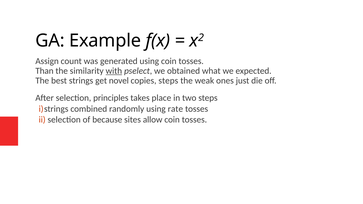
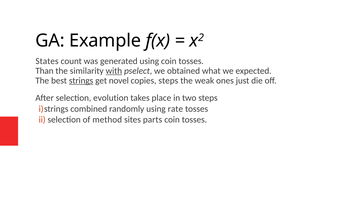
Assign: Assign -> States
strings underline: none -> present
principles: principles -> evolution
because: because -> method
allow: allow -> parts
